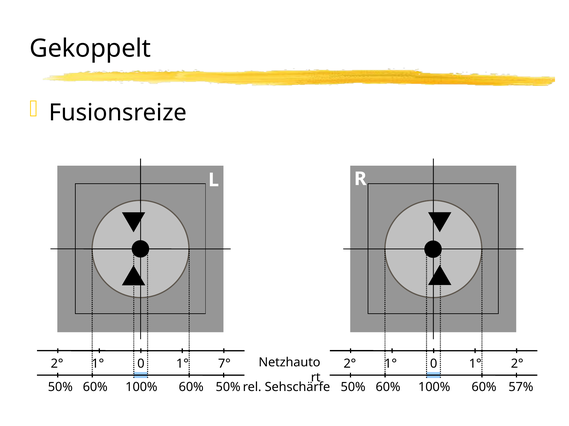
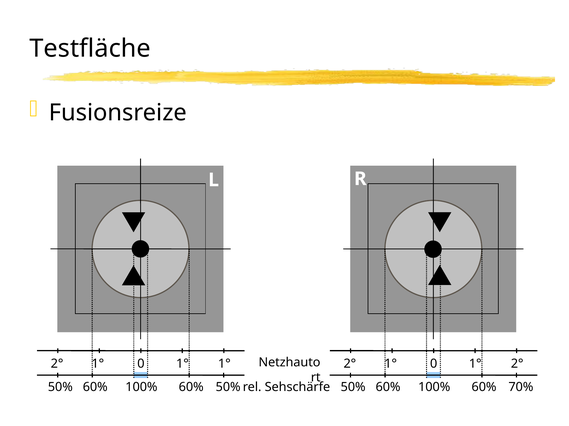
Gekoppelt: Gekoppelt -> Testfläche
2° 7°: 7° -> 1°
57%: 57% -> 70%
